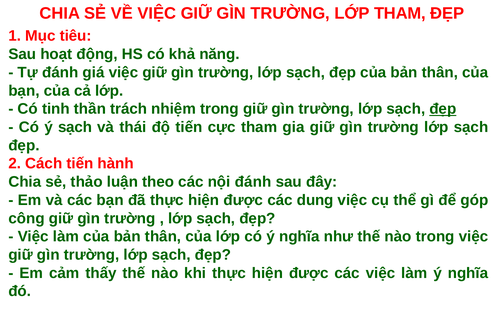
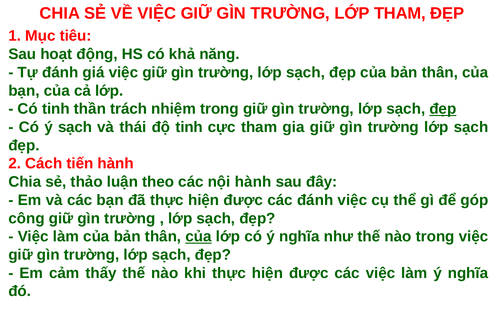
độ tiến: tiến -> tinh
nội đánh: đánh -> hành
các dung: dung -> đánh
của at (199, 236) underline: none -> present
